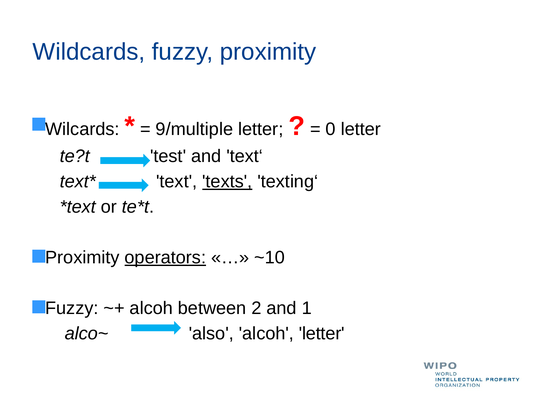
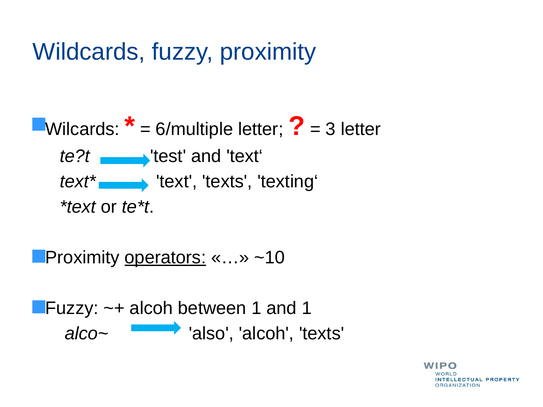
9/multiple: 9/multiple -> 6/multiple
0: 0 -> 3
texts at (227, 182) underline: present -> none
between 2: 2 -> 1
alcoh letter: letter -> texts
